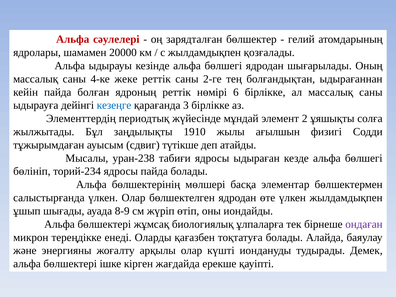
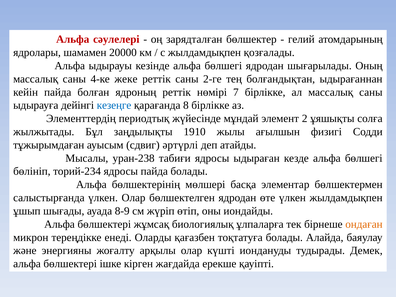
6: 6 -> 7
3: 3 -> 8
түтікше: түтікше -> әртүрлі
ондаған colour: purple -> orange
